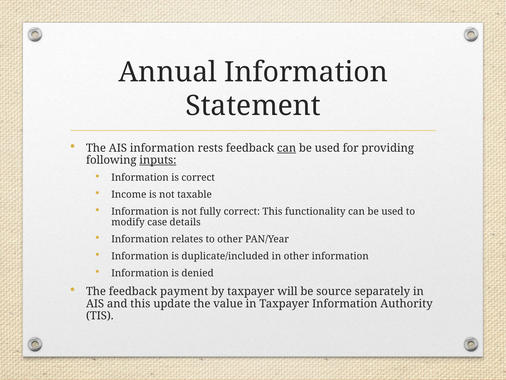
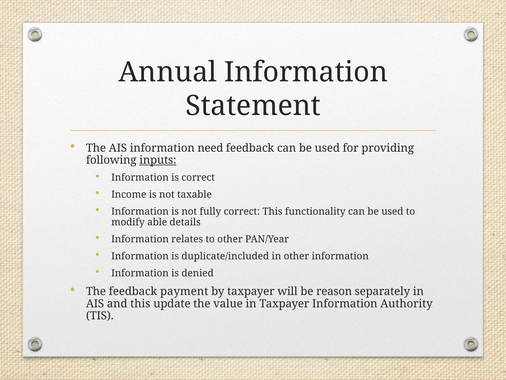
rests: rests -> need
can at (287, 148) underline: present -> none
case: case -> able
source: source -> reason
